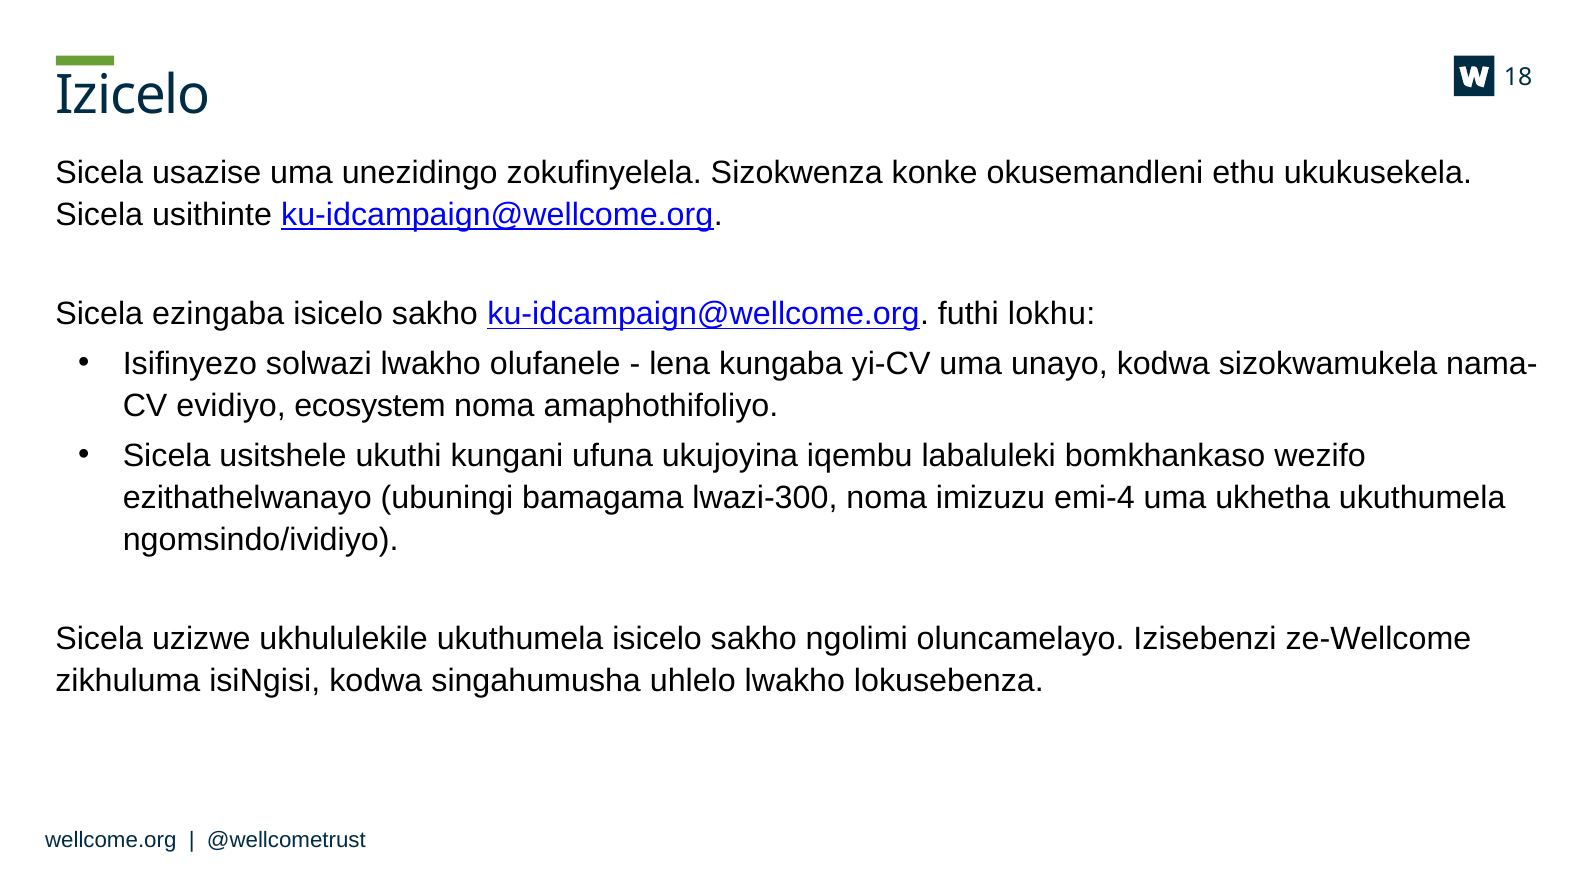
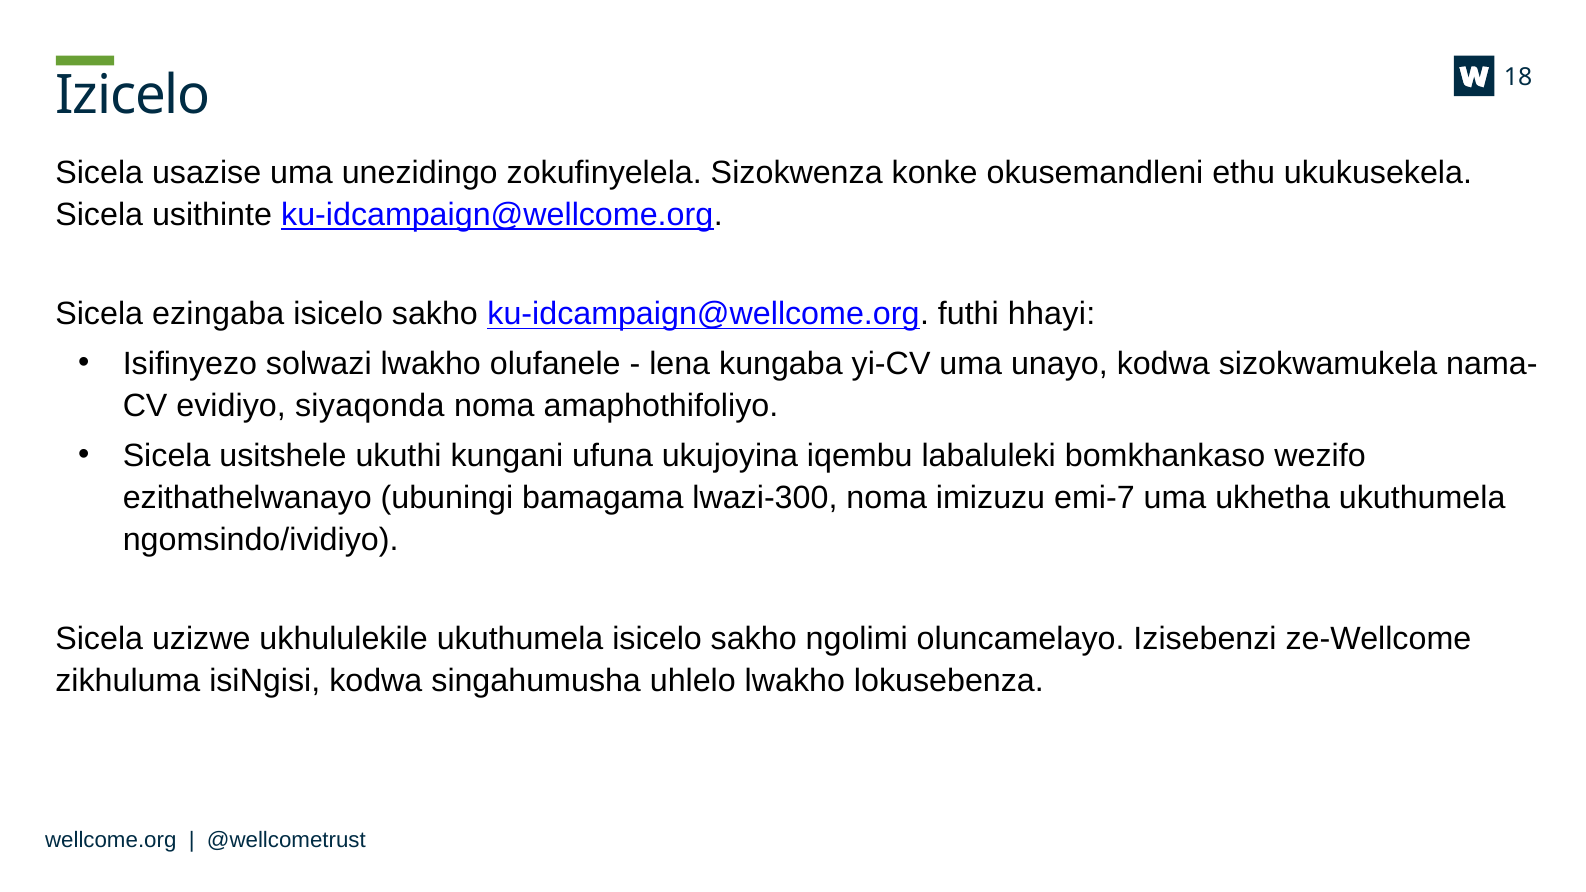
lokhu: lokhu -> hhayi
ecosystem: ecosystem -> siyaqonda
emi-4: emi-4 -> emi-7
